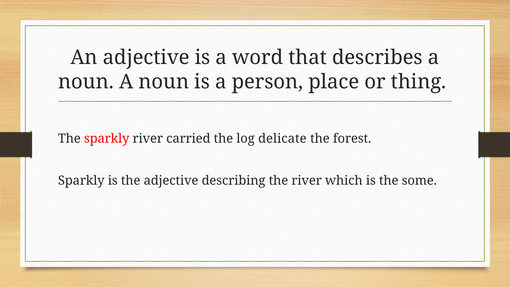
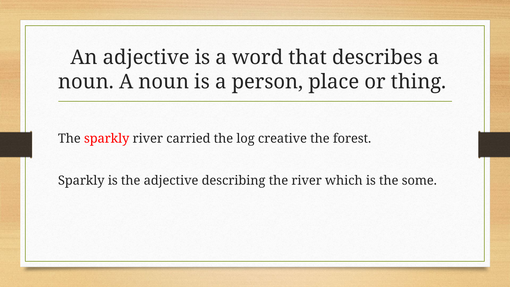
delicate: delicate -> creative
